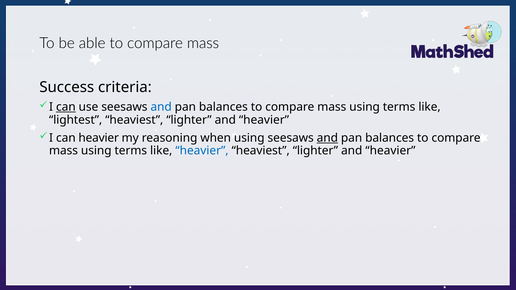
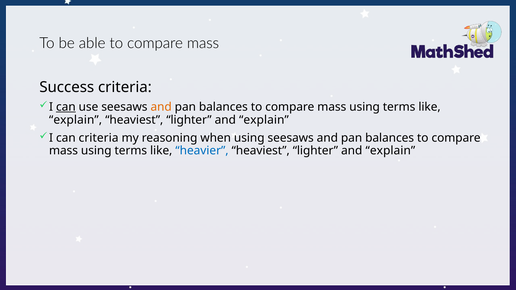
and at (161, 107) colour: blue -> orange
lightest at (76, 120): lightest -> explain
heavier at (264, 120): heavier -> explain
can heavier: heavier -> criteria
and at (327, 138) underline: present -> none
heavier at (390, 151): heavier -> explain
